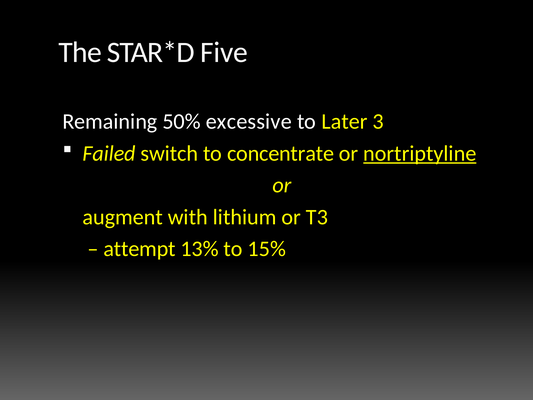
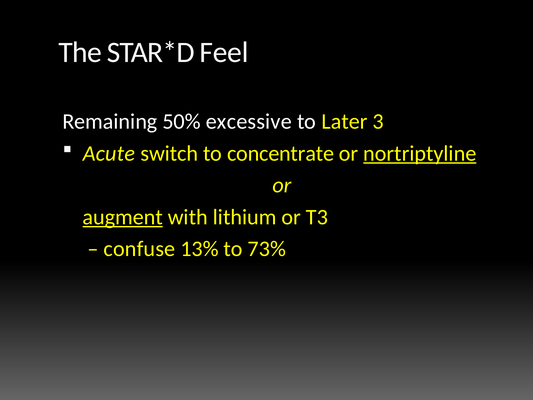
Five: Five -> Feel
Failed: Failed -> Acute
augment underline: none -> present
attempt: attempt -> confuse
15%: 15% -> 73%
